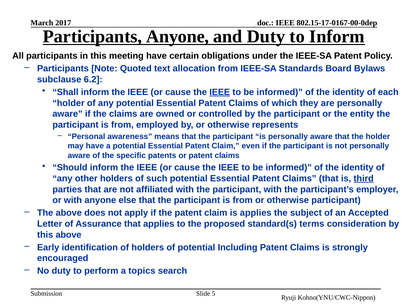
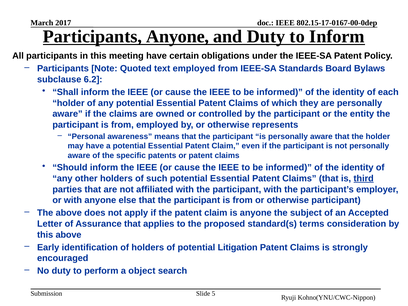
text allocation: allocation -> employed
IEEE at (220, 92) underline: present -> none
is applies: applies -> anyone
Including: Including -> Litigation
topics: topics -> object
